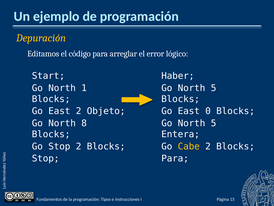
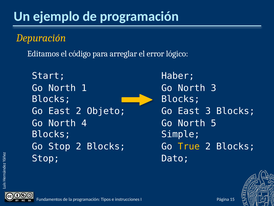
5 at (214, 88): 5 -> 3
East 0: 0 -> 3
8: 8 -> 4
Entera: Entera -> Simple
Cabe: Cabe -> True
Para at (175, 158): Para -> Dato
